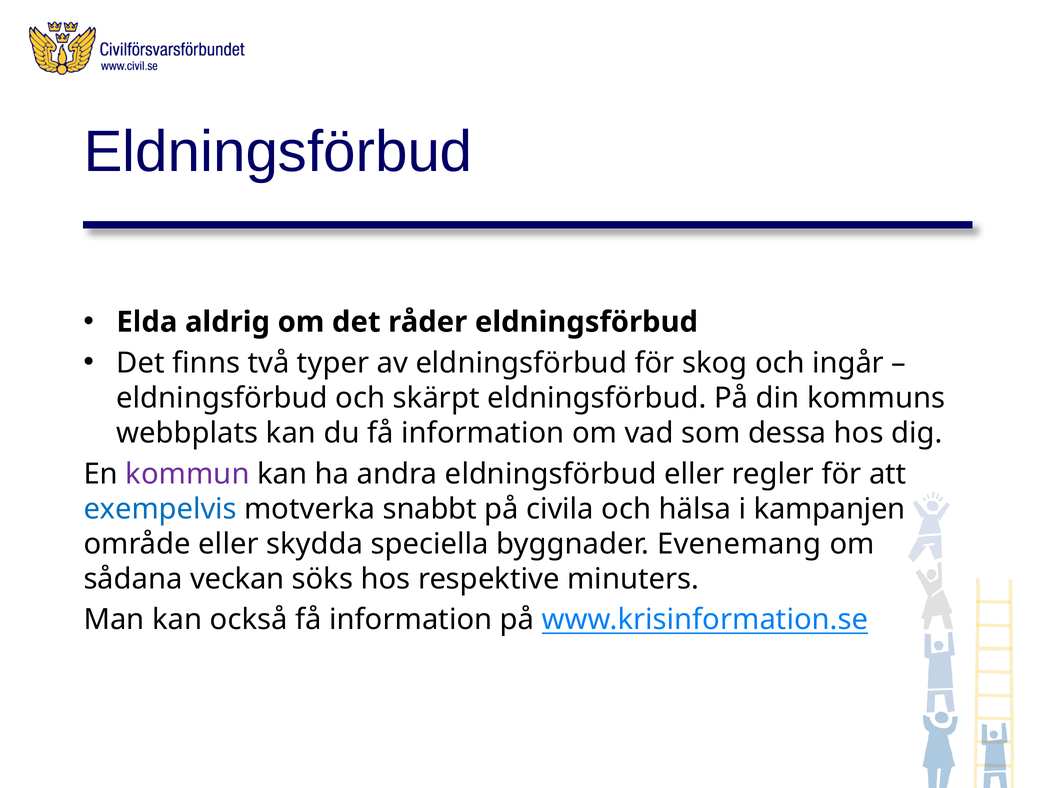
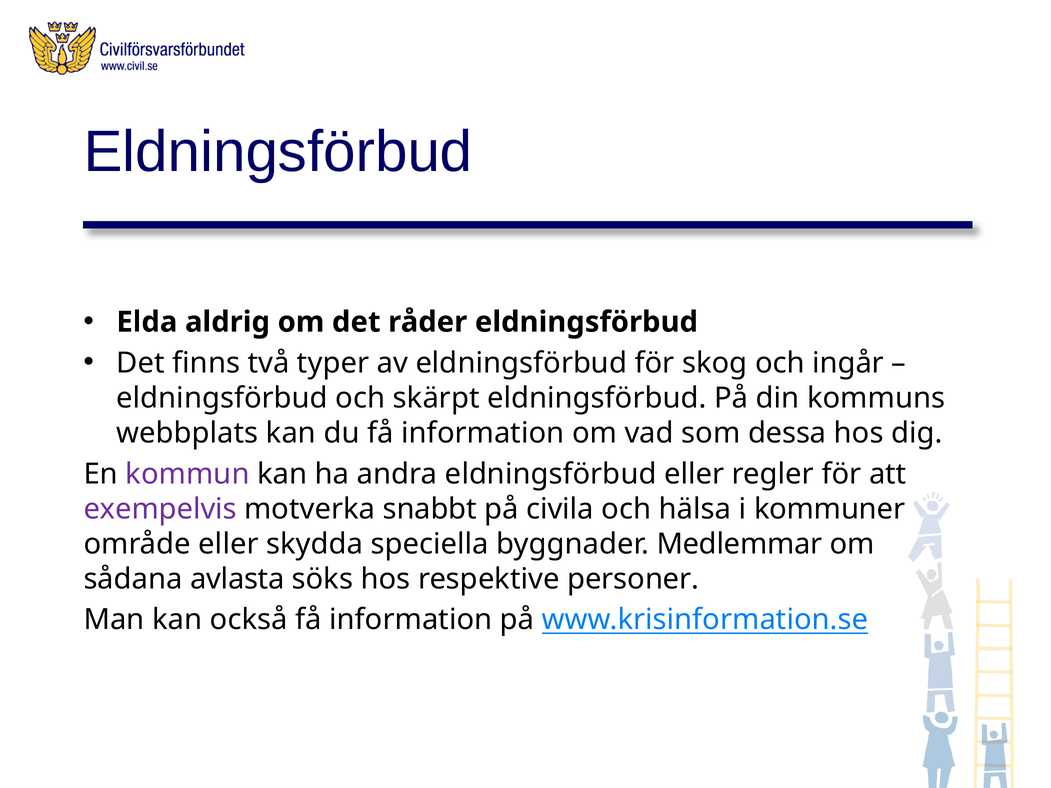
exempelvis colour: blue -> purple
kampanjen: kampanjen -> kommuner
Evenemang: Evenemang -> Medlemmar
veckan: veckan -> avlasta
minuters: minuters -> personer
